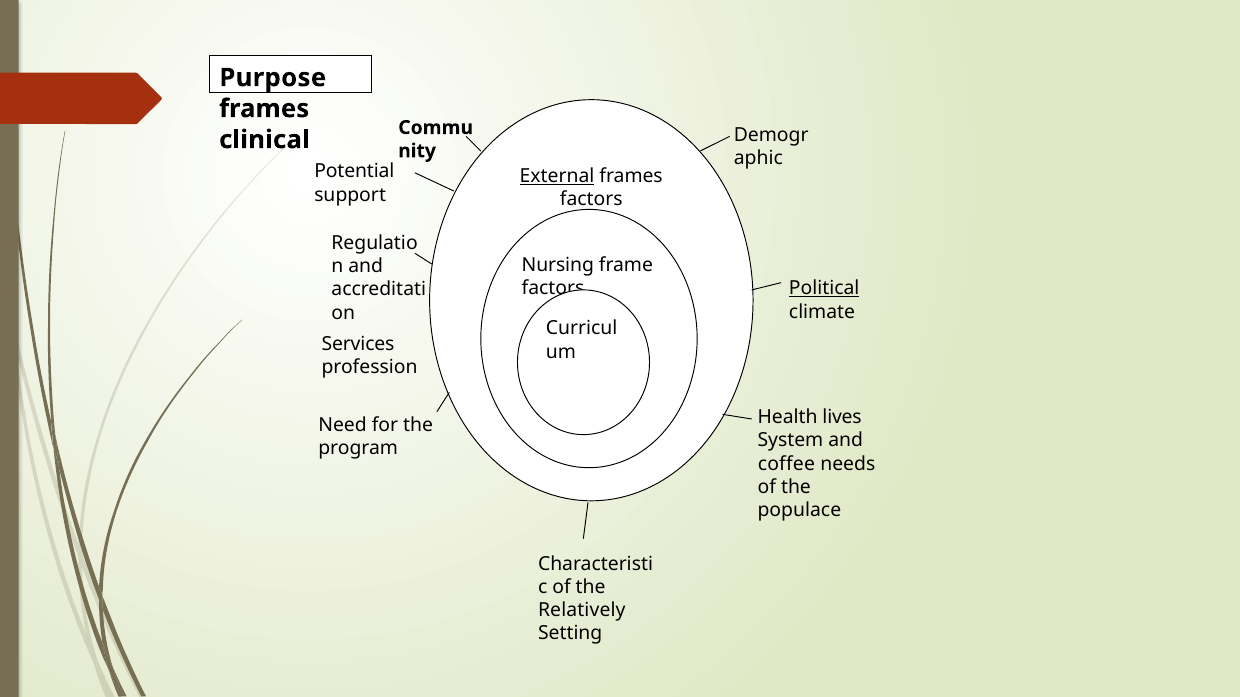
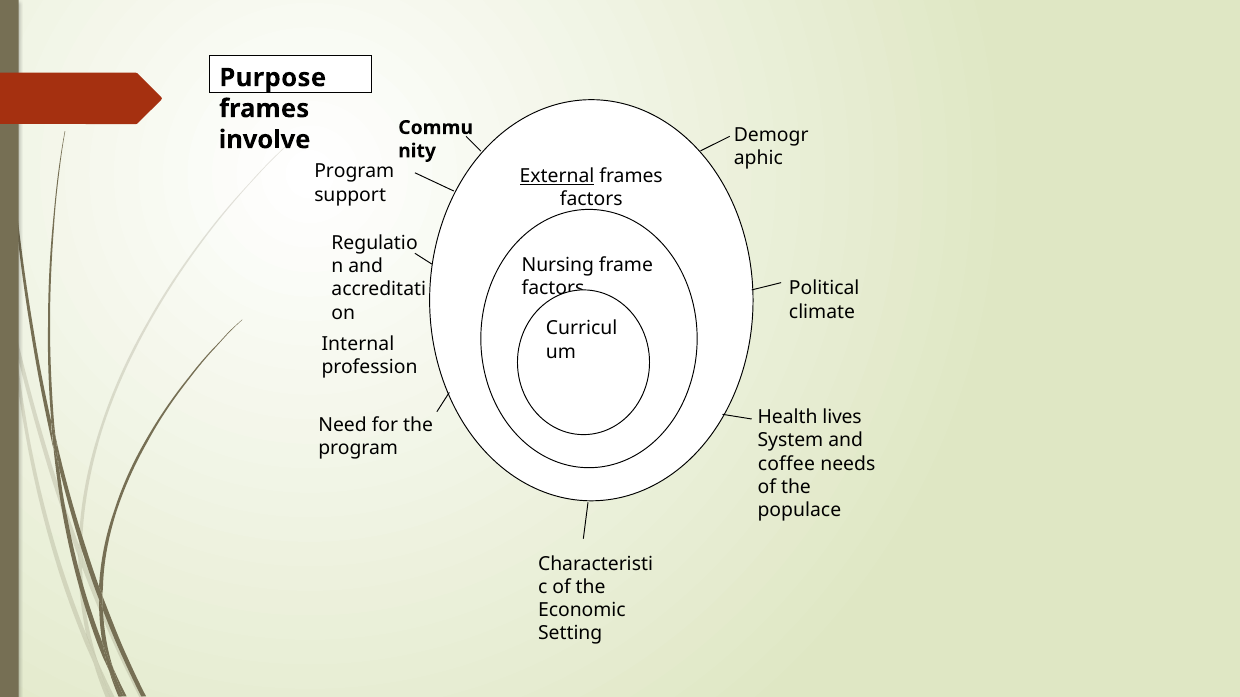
clinical: clinical -> involve
Potential at (354, 172): Potential -> Program
Political underline: present -> none
Services: Services -> Internal
Relatively: Relatively -> Economic
